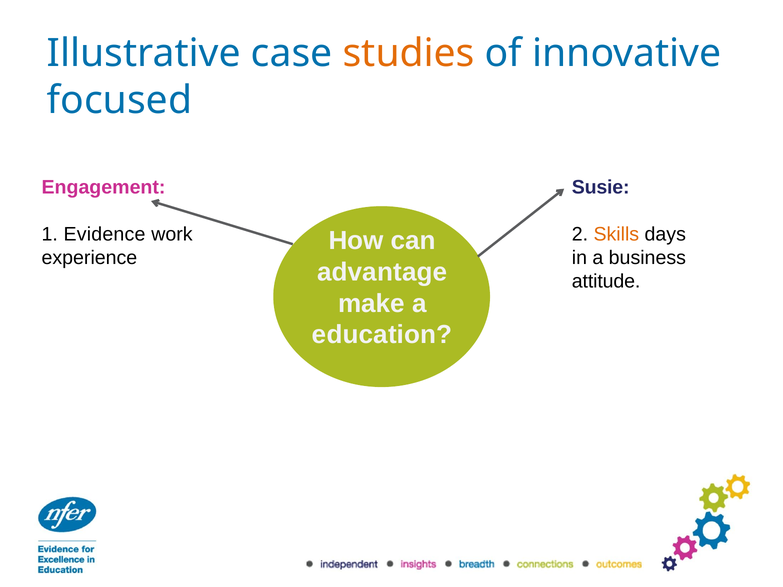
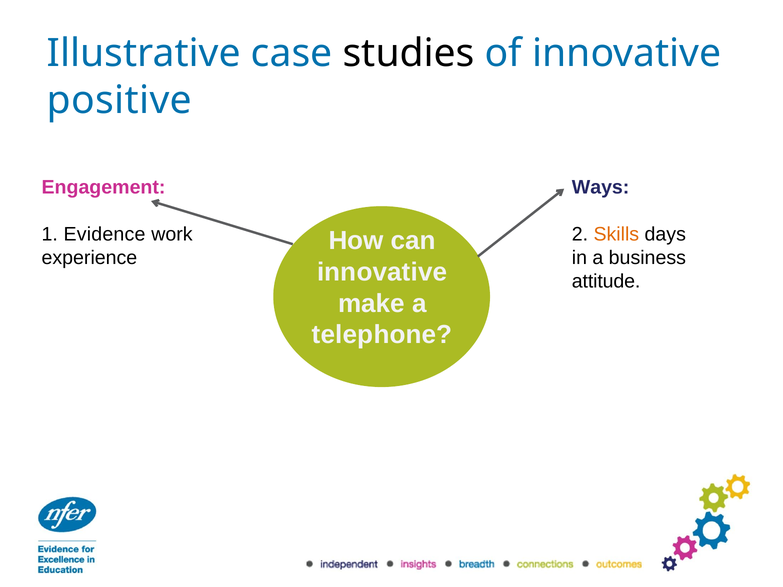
studies colour: orange -> black
focused: focused -> positive
Susie: Susie -> Ways
advantage at (382, 272): advantage -> innovative
education: education -> telephone
